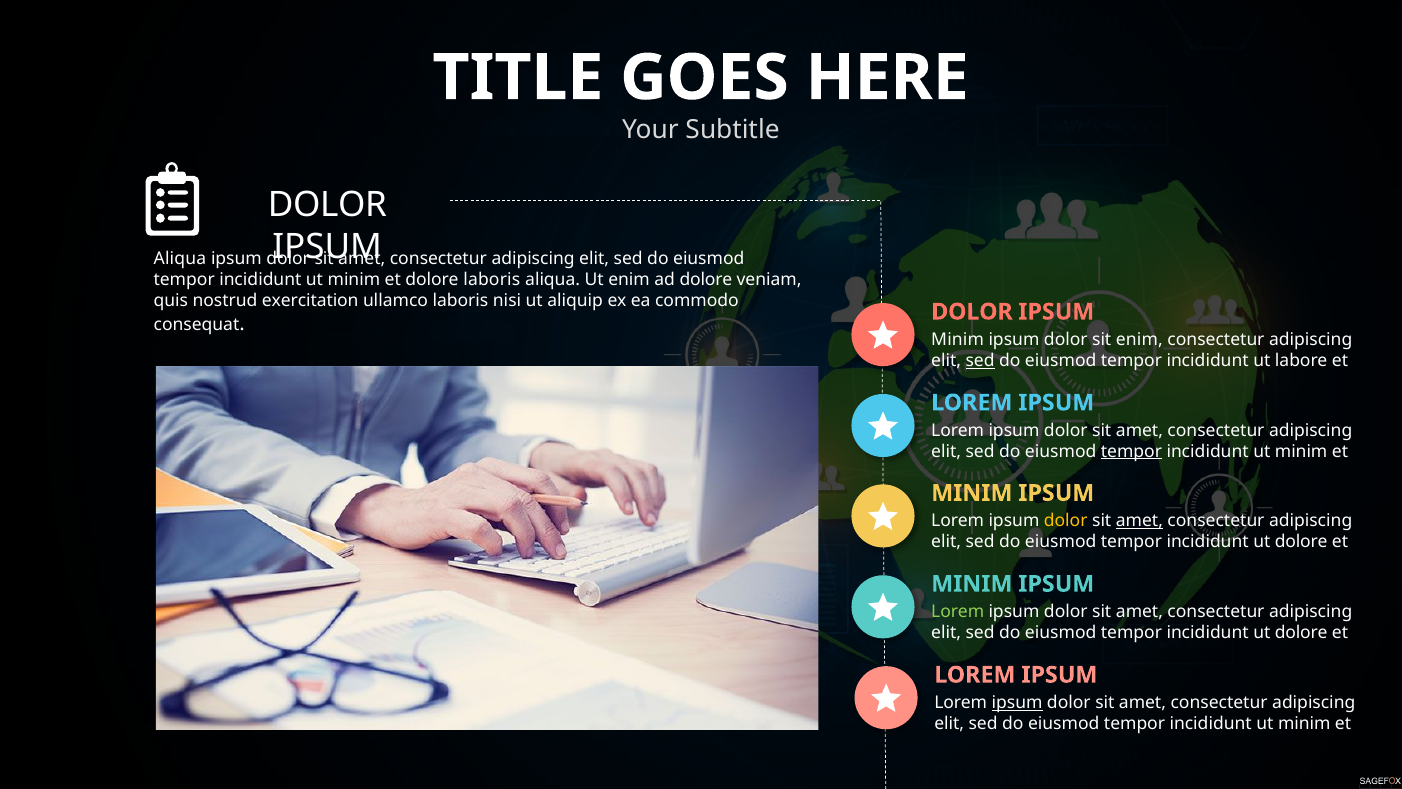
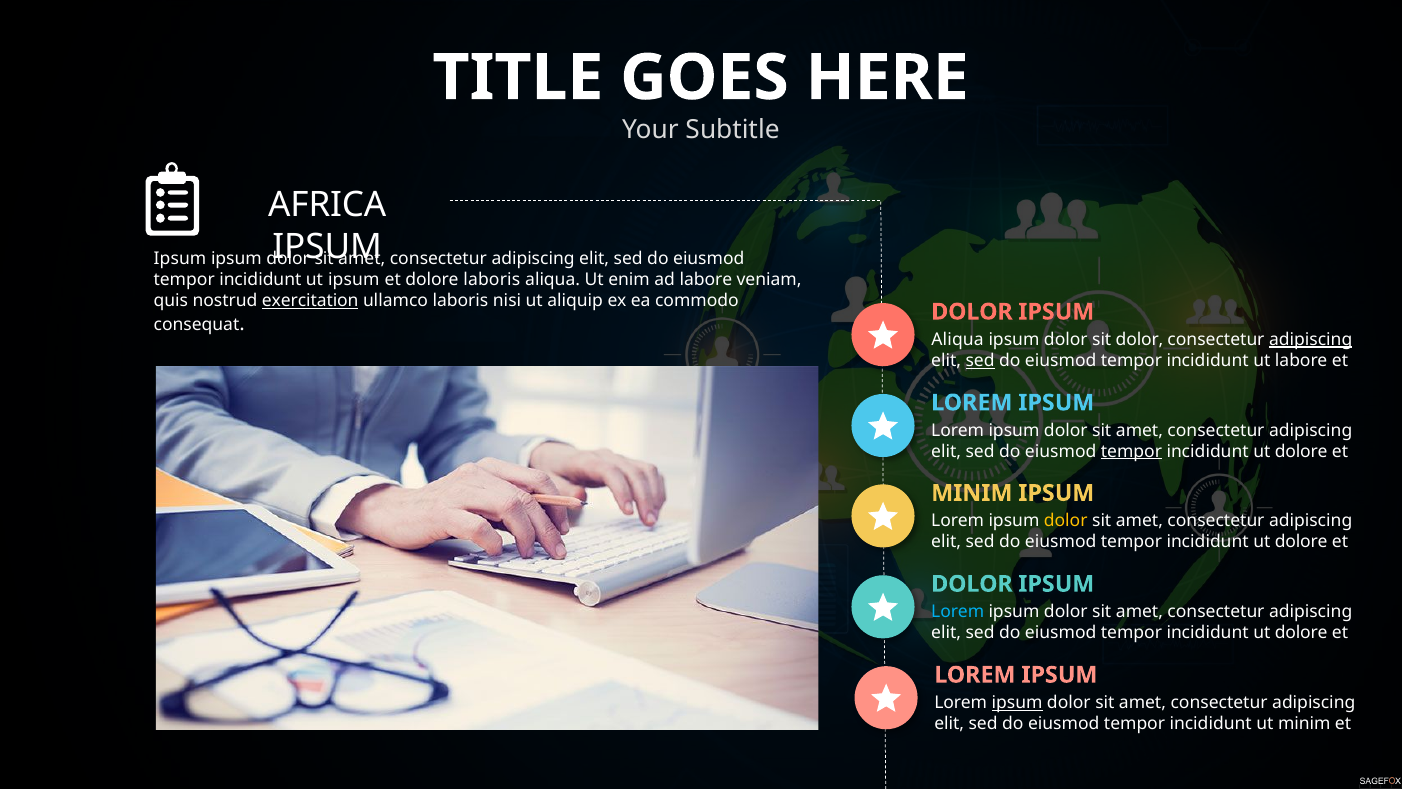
DOLOR at (327, 205): DOLOR -> AFRICA
Aliqua at (180, 259): Aliqua -> Ipsum
minim at (354, 280): minim -> ipsum
ad dolore: dolore -> labore
exercitation underline: none -> present
Minim at (958, 339): Minim -> Aliqua
sit enim: enim -> dolor
adipiscing at (1311, 339) underline: none -> present
minim at (1301, 451): minim -> dolore
amet at (1139, 521) underline: present -> none
MINIM at (972, 584): MINIM -> DOLOR
Lorem at (958, 611) colour: light green -> light blue
